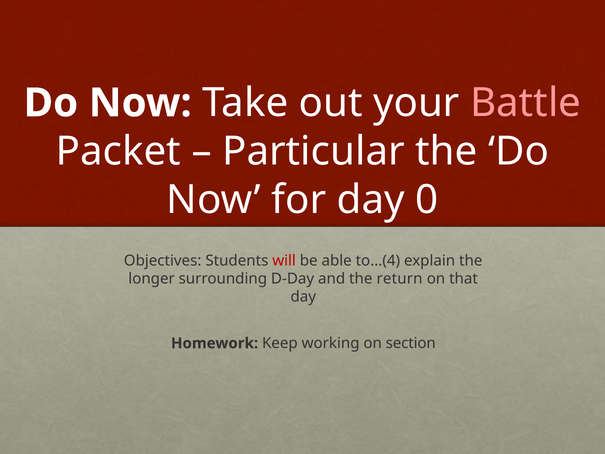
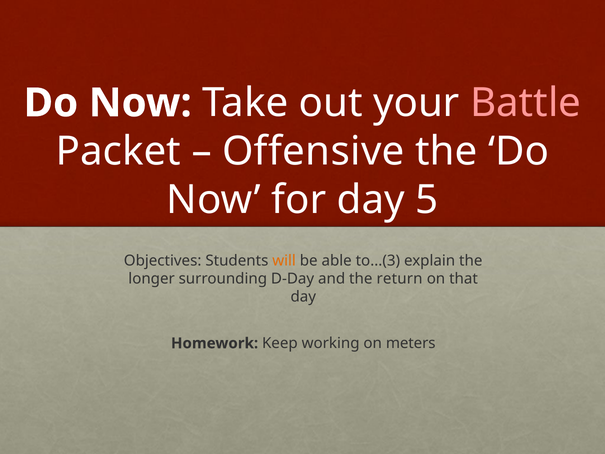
Particular: Particular -> Offensive
0: 0 -> 5
will colour: red -> orange
to...(4: to...(4 -> to...(3
section: section -> meters
